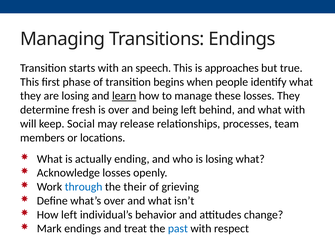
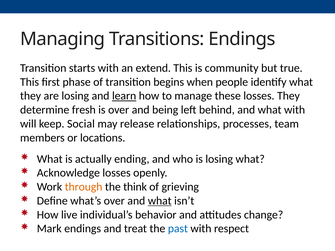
speech: speech -> extend
approaches: approaches -> community
through colour: blue -> orange
their: their -> think
what at (160, 201) underline: none -> present
How left: left -> live
